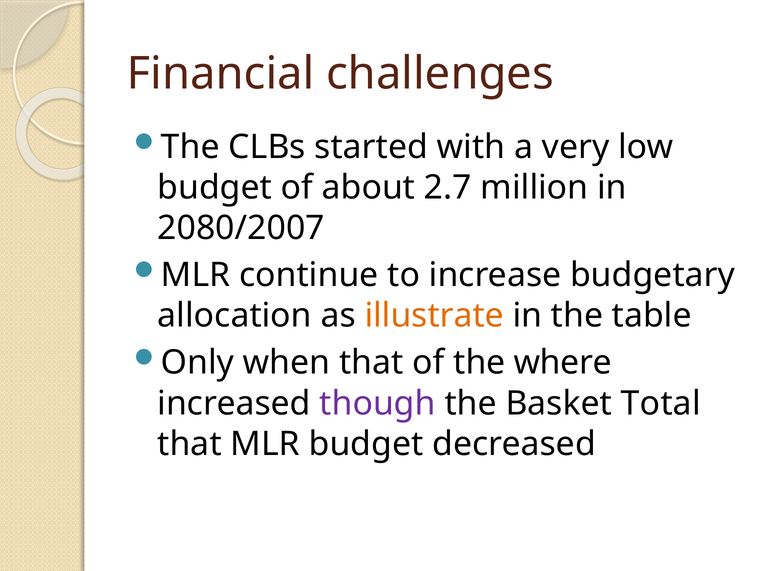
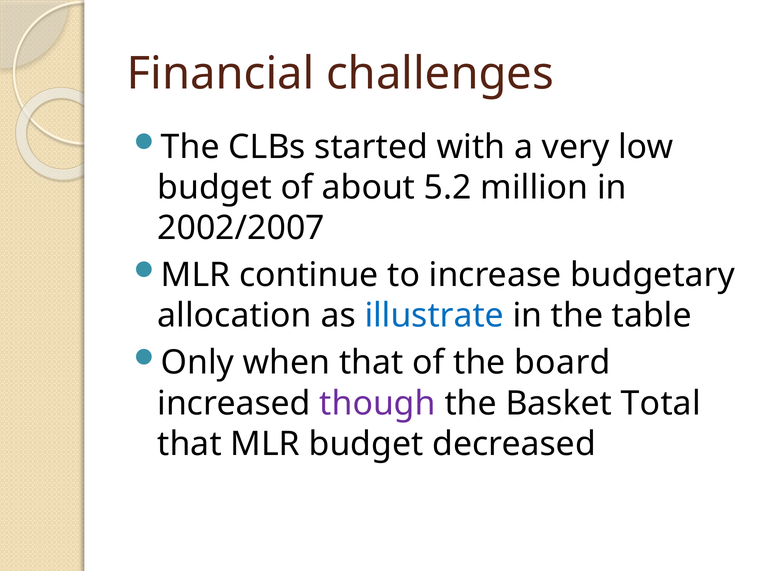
2.7: 2.7 -> 5.2
2080/2007: 2080/2007 -> 2002/2007
illustrate colour: orange -> blue
where: where -> board
